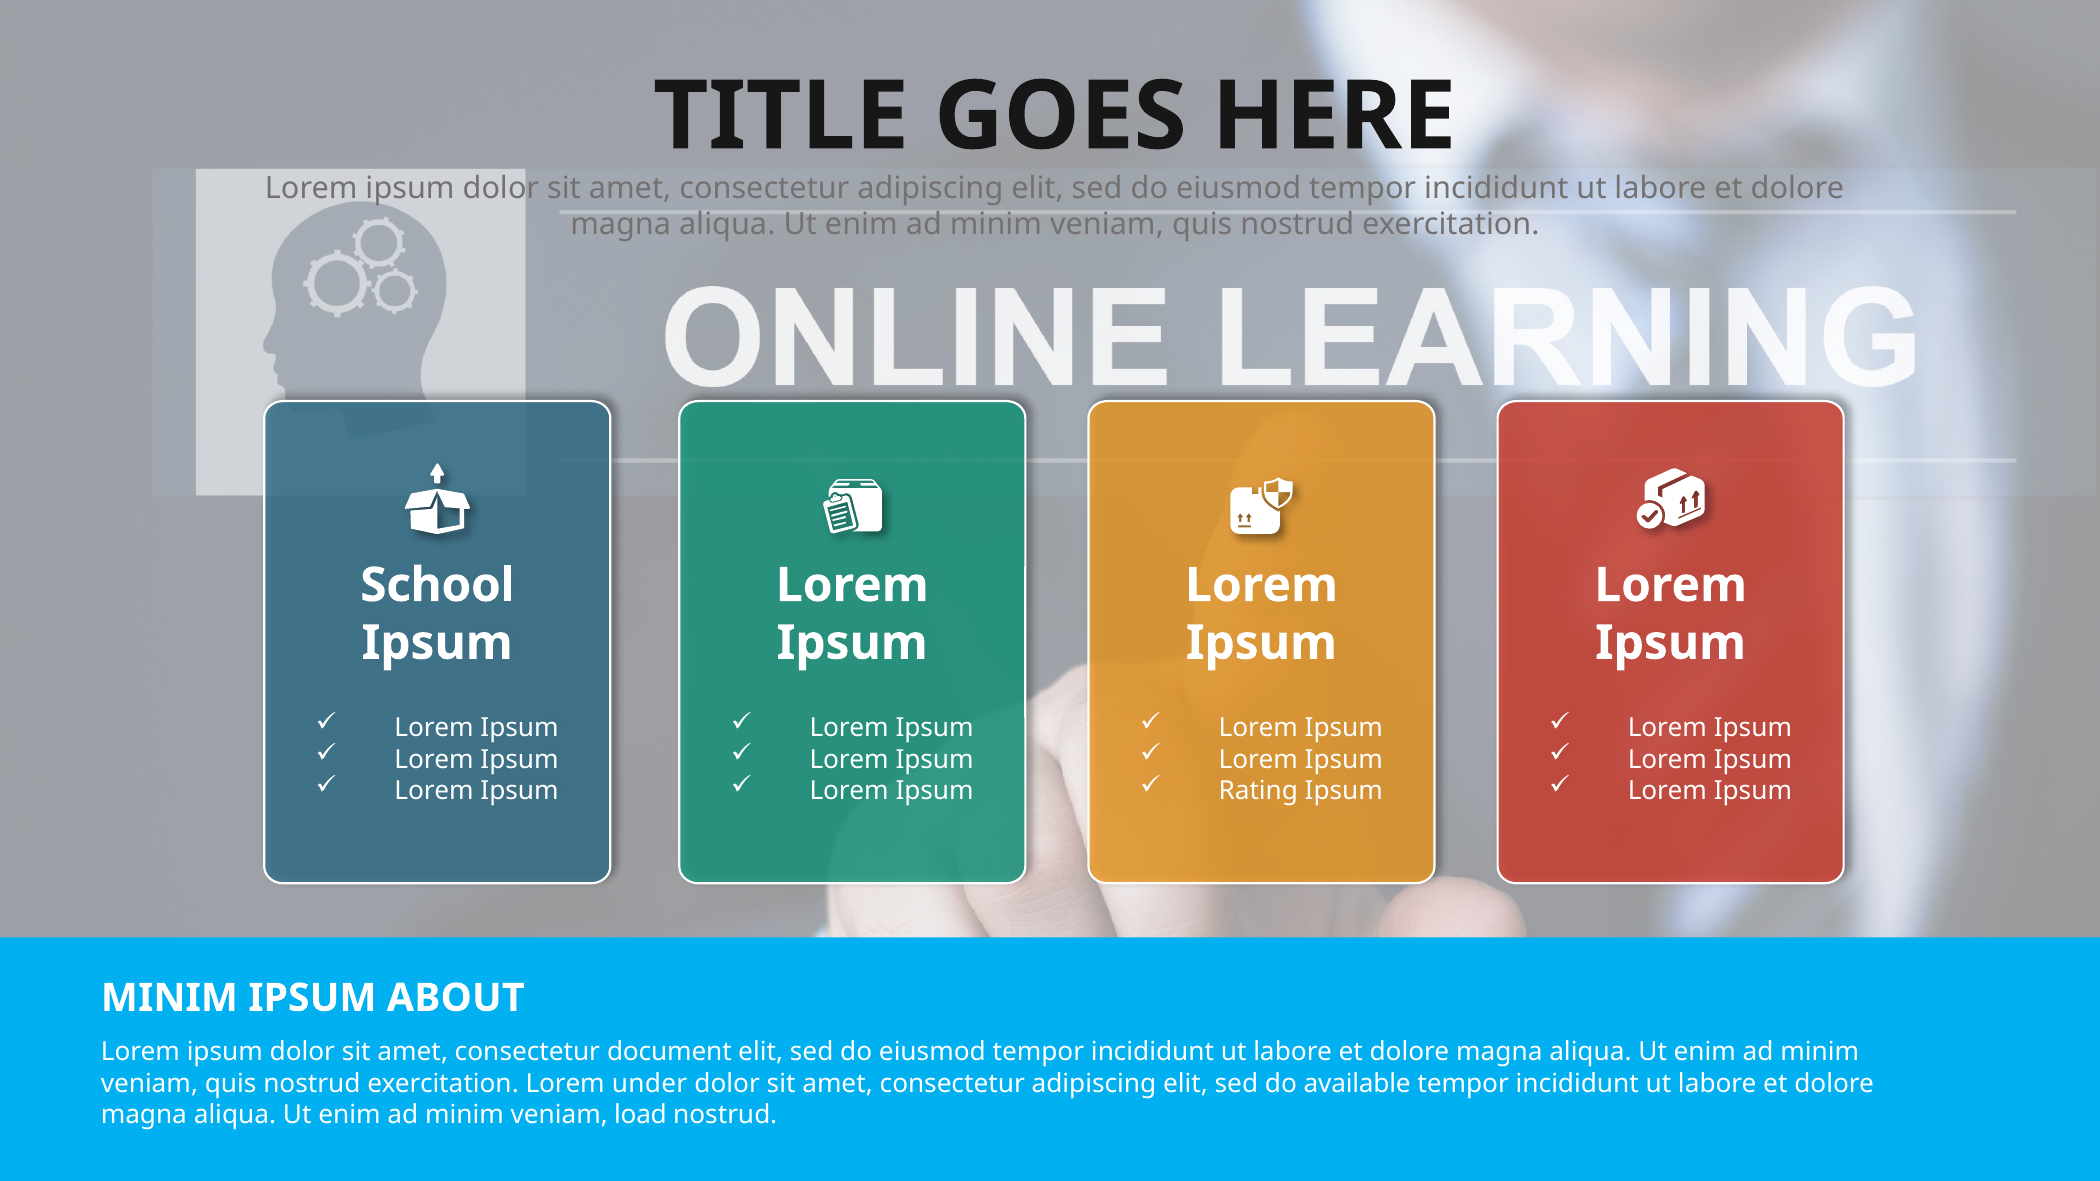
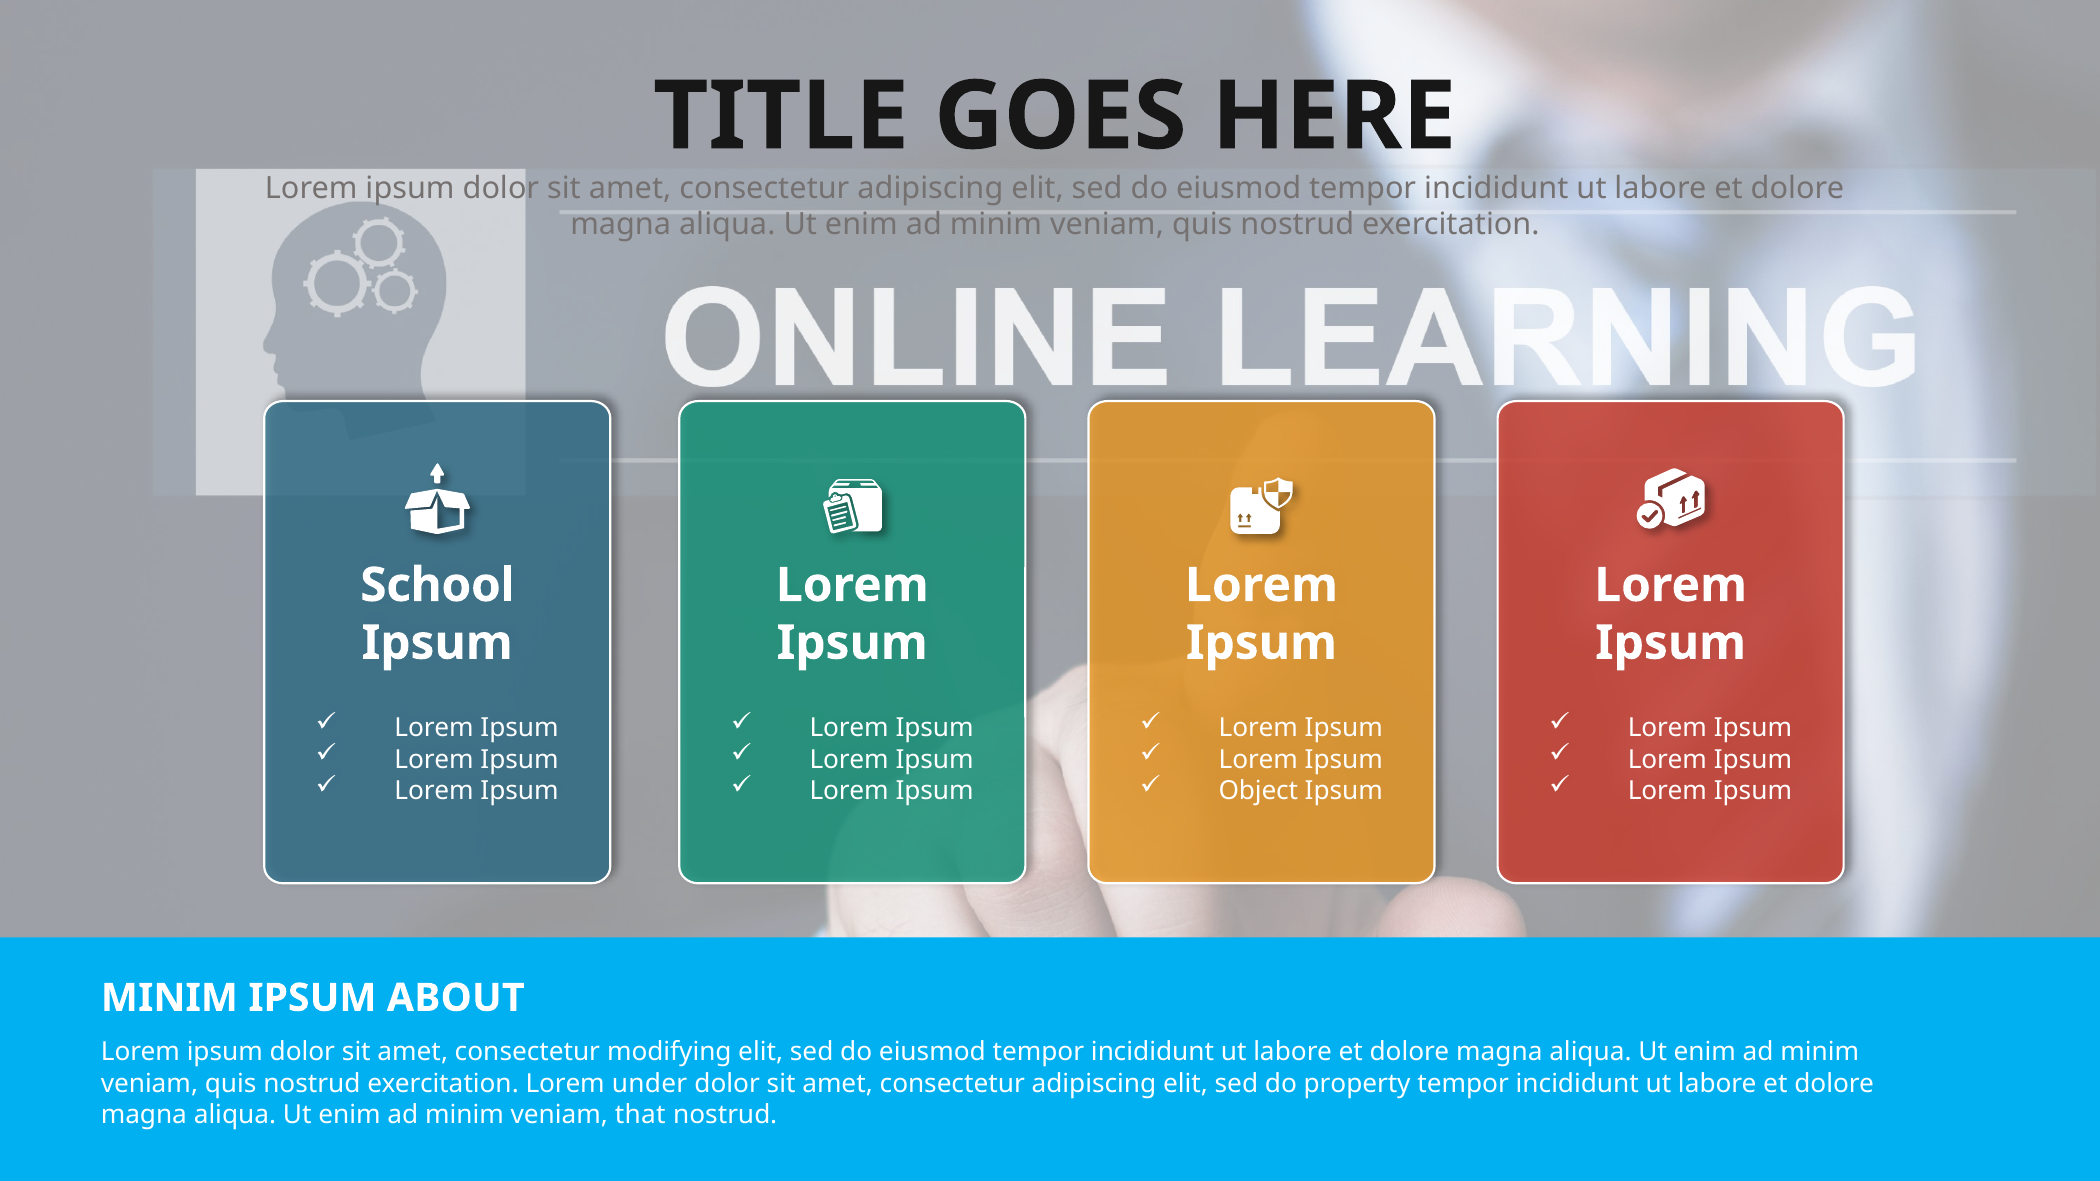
Rating: Rating -> Object
document: document -> modifying
available: available -> property
load: load -> that
